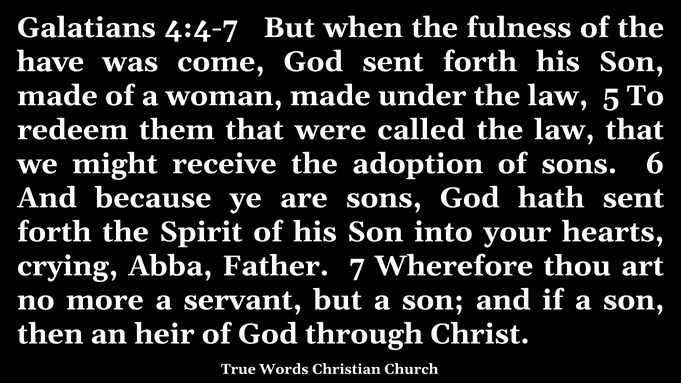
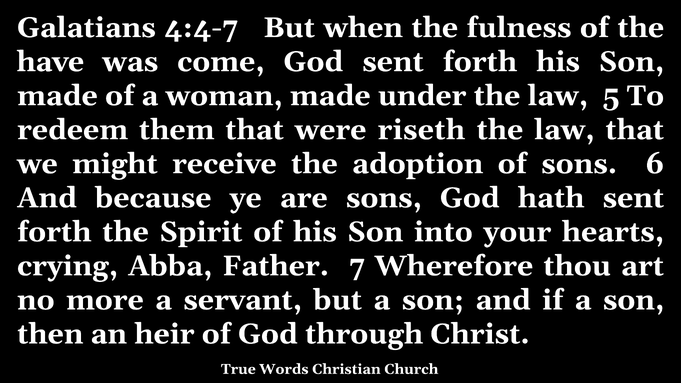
called: called -> riseth
